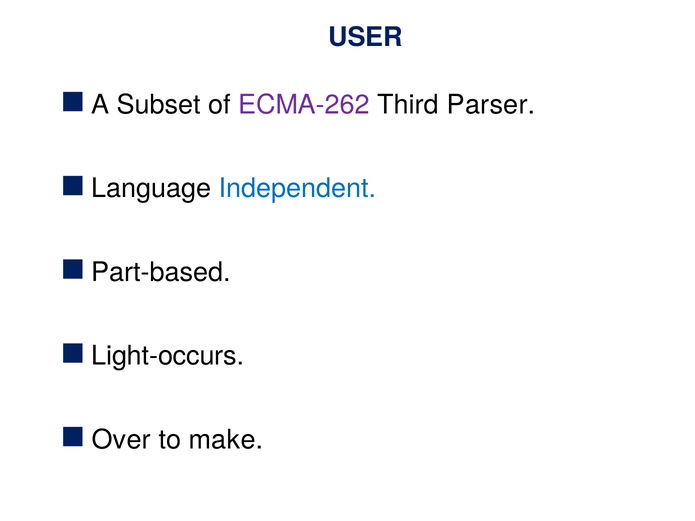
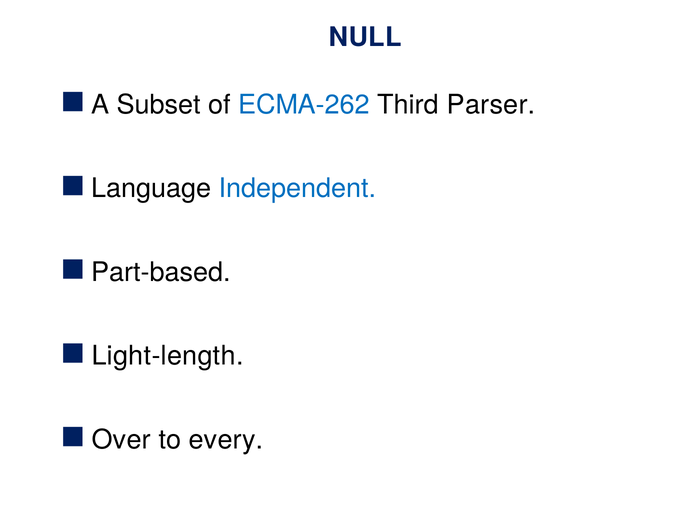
USER: USER -> NULL
ECMA-262 colour: purple -> blue
Light-occurs: Light-occurs -> Light-length
make: make -> every
